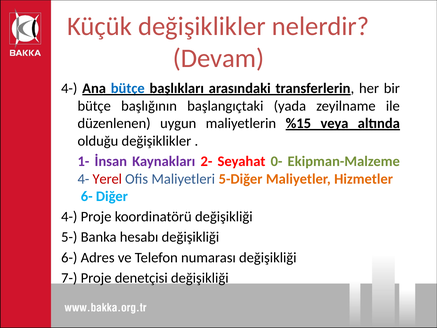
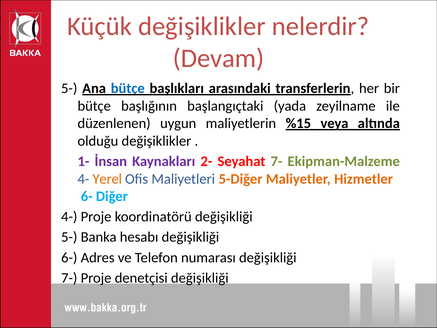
4- at (69, 88): 4- -> 5-
Seyahat 0-: 0- -> 7-
Yerel colour: red -> orange
